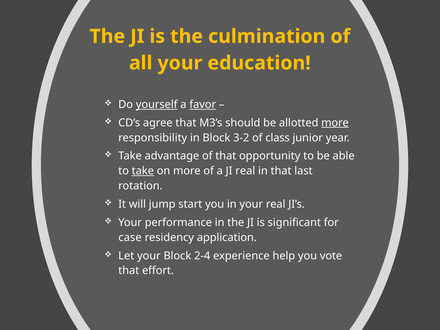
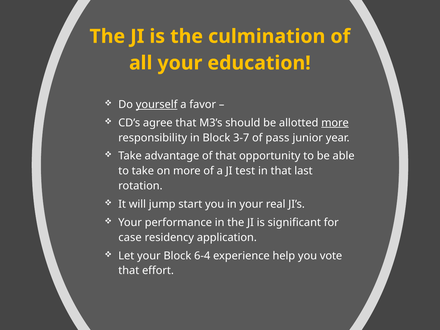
favor underline: present -> none
3-2: 3-2 -> 3-7
class: class -> pass
take at (143, 171) underline: present -> none
JI real: real -> test
2-4: 2-4 -> 6-4
